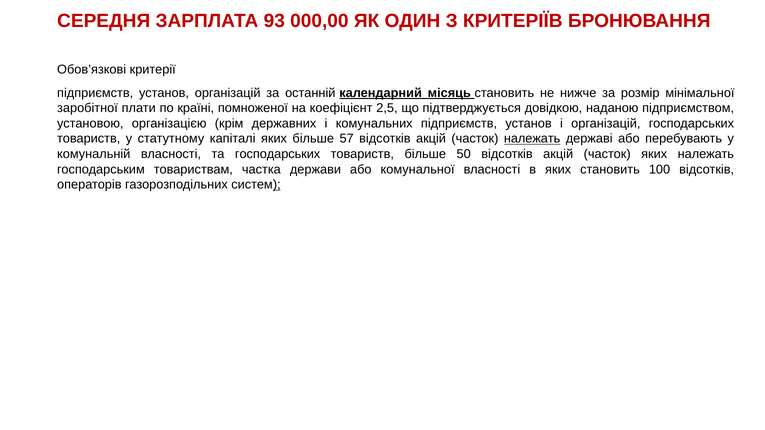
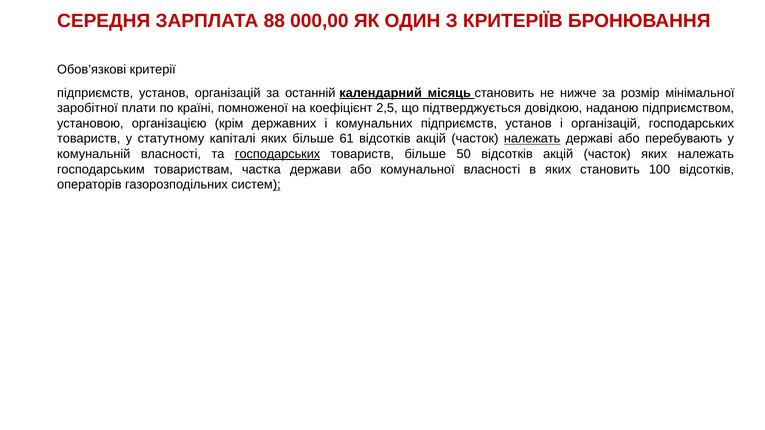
93: 93 -> 88
57: 57 -> 61
господарських at (278, 154) underline: none -> present
